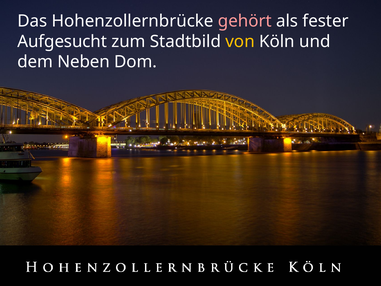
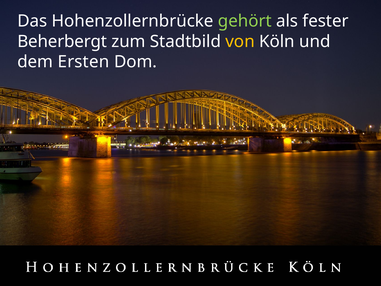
gehört colour: pink -> light green
Aufgesucht: Aufgesucht -> Beherbergt
Neben: Neben -> Ersten
